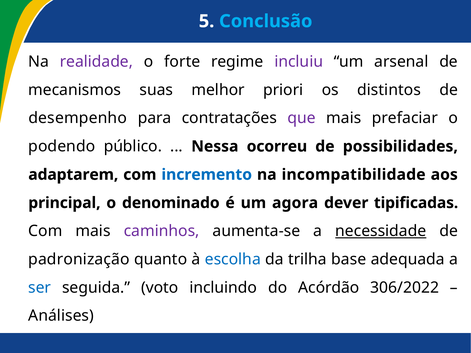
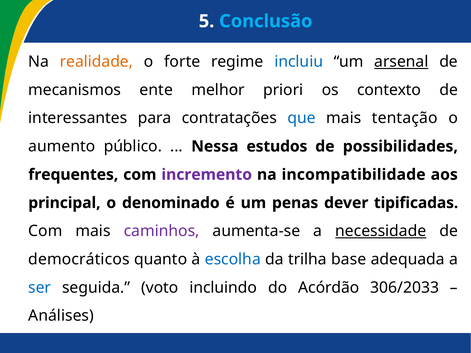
realidade colour: purple -> orange
incluiu colour: purple -> blue
arsenal underline: none -> present
suas: suas -> ente
distintos: distintos -> contexto
desempenho: desempenho -> interessantes
que colour: purple -> blue
prefaciar: prefaciar -> tentação
podendo: podendo -> aumento
ocorreu: ocorreu -> estudos
adaptarem: adaptarem -> frequentes
incremento colour: blue -> purple
agora: agora -> penas
padronização: padronização -> democráticos
306/2022: 306/2022 -> 306/2033
